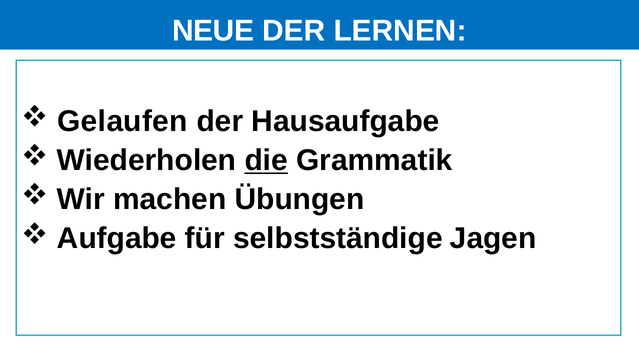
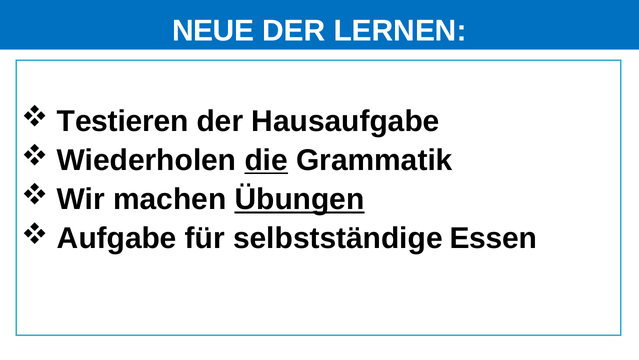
Gelaufen: Gelaufen -> Testieren
Übungen underline: none -> present
Jagen: Jagen -> Essen
